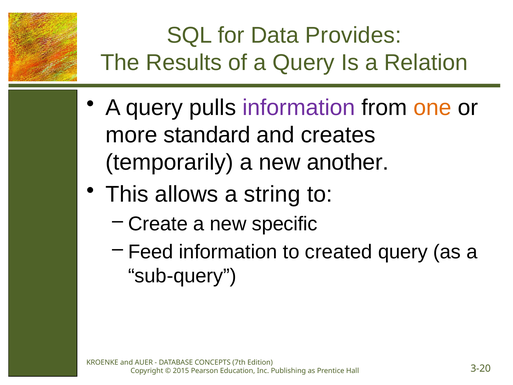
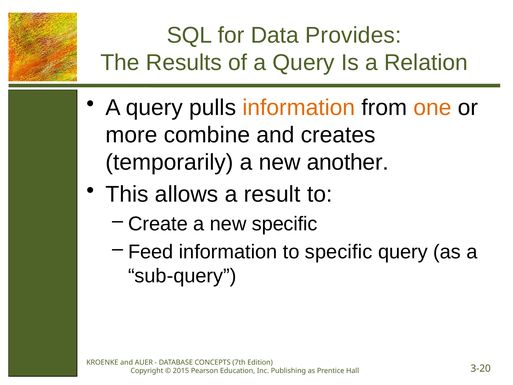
information at (299, 108) colour: purple -> orange
standard: standard -> combine
string: string -> result
to created: created -> specific
